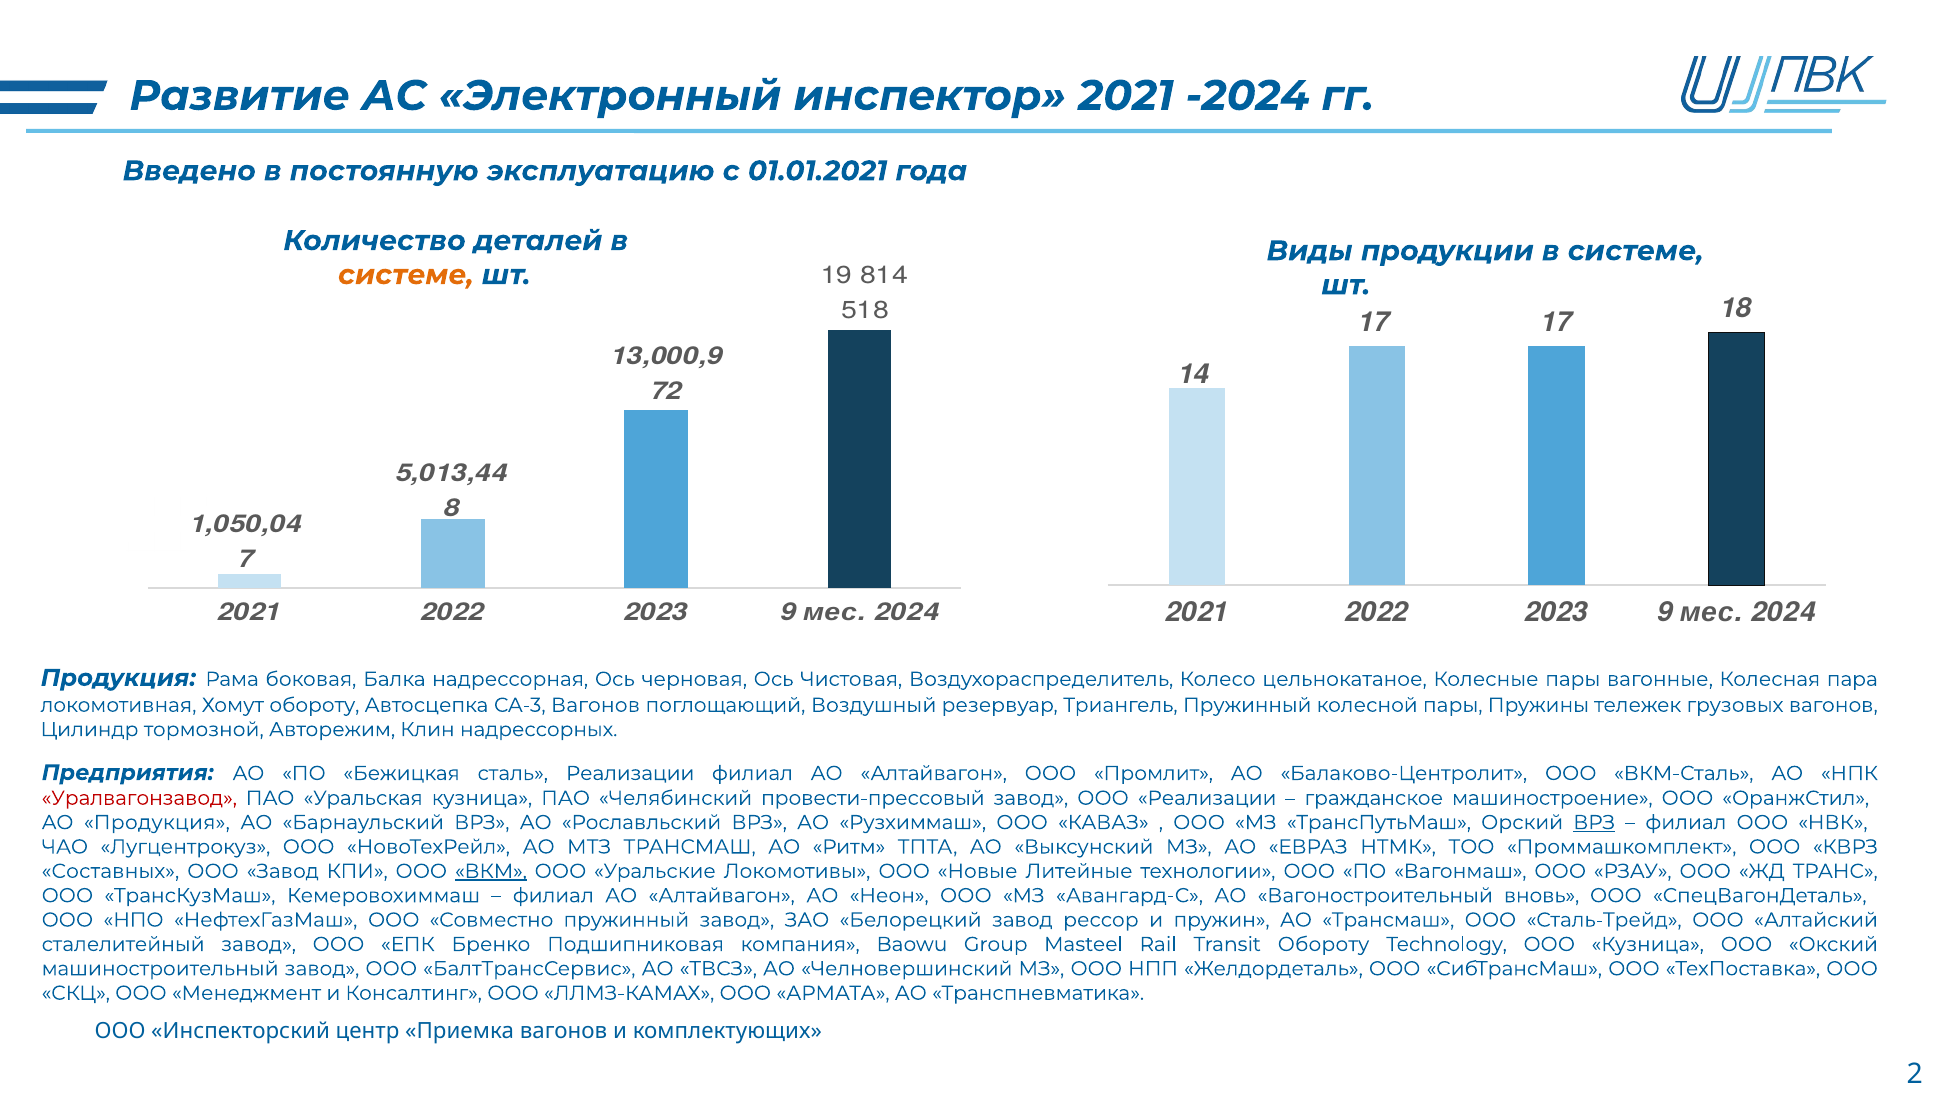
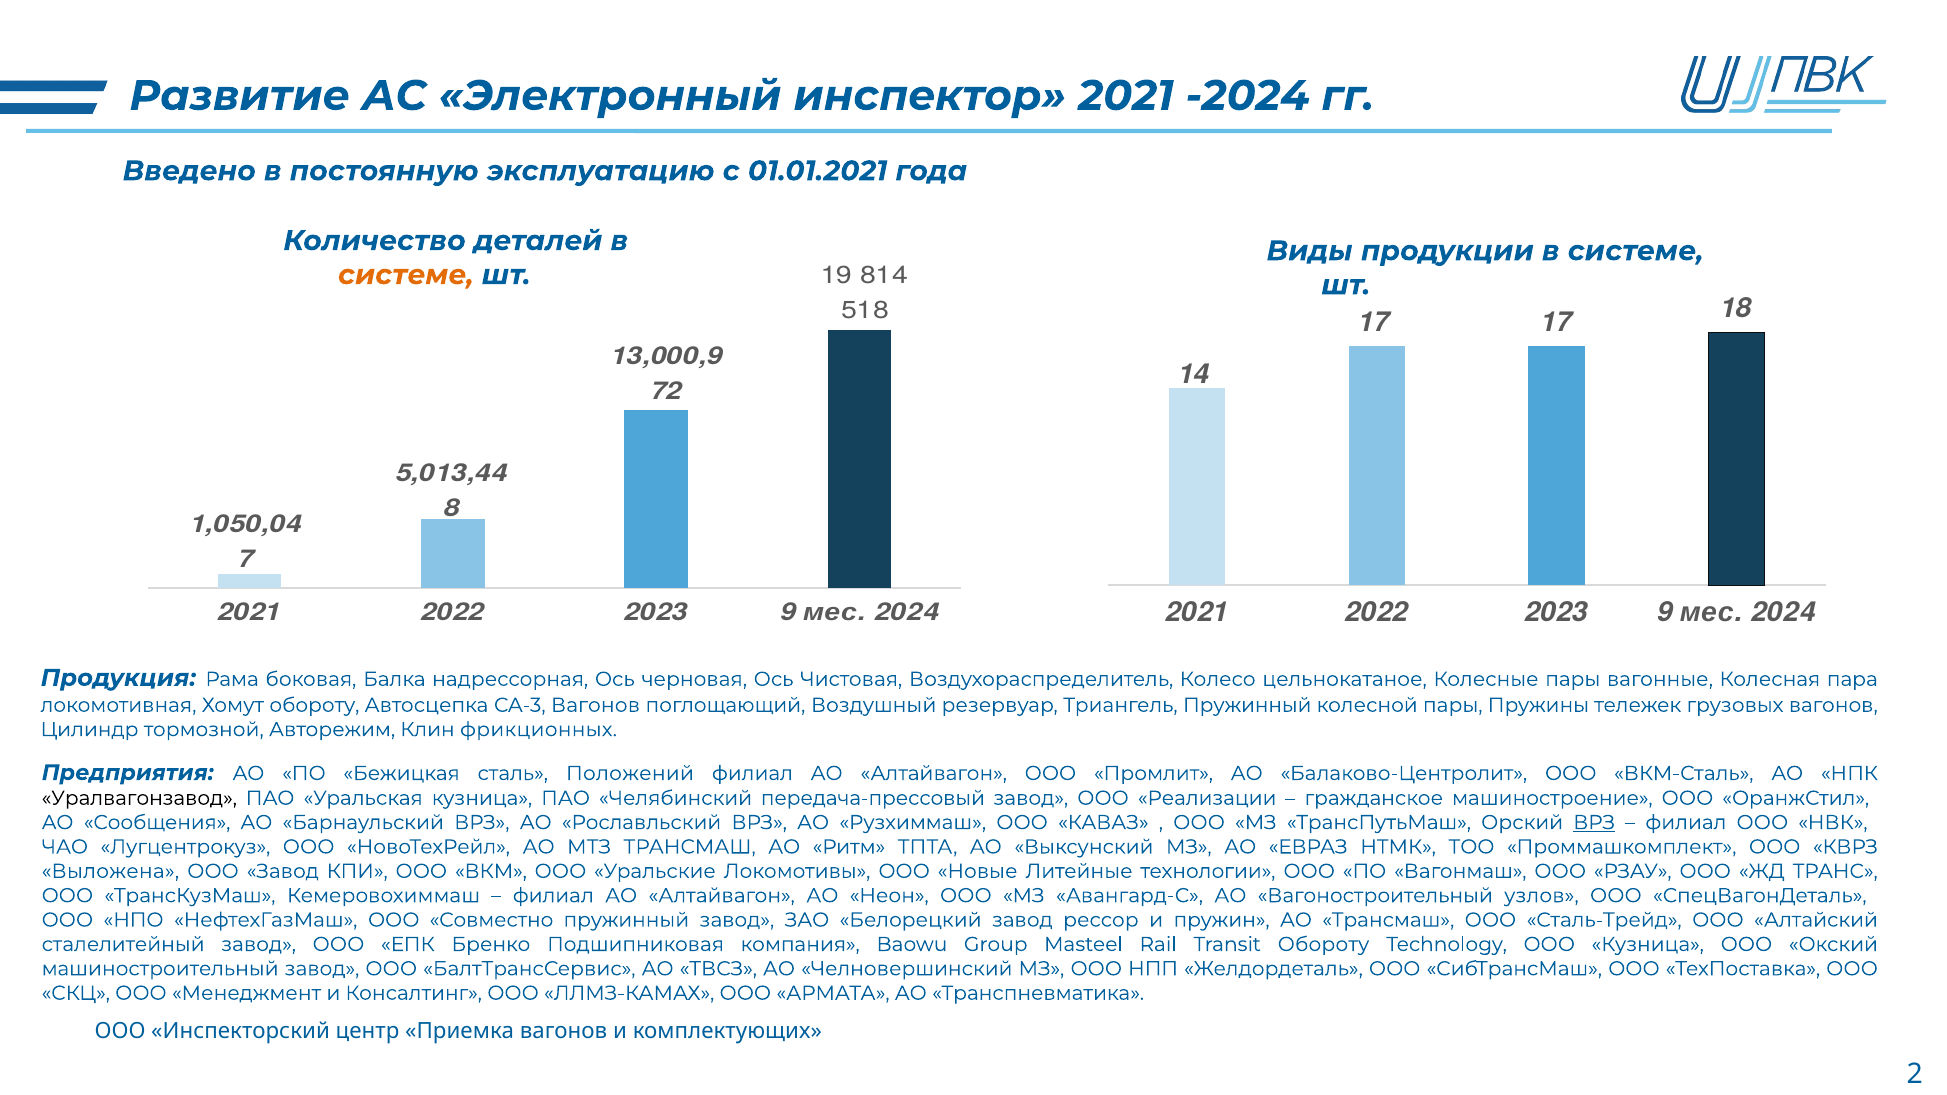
надрессорных: надрессорных -> фрикционных
сталь Реализации: Реализации -> Положений
Уралвагонзавод colour: red -> black
провести-прессовый: провести-прессовый -> передача-прессовый
АО Продукция: Продукция -> Сообщения
Составных: Составных -> Выложена
ВКМ underline: present -> none
вновь: вновь -> узлов
